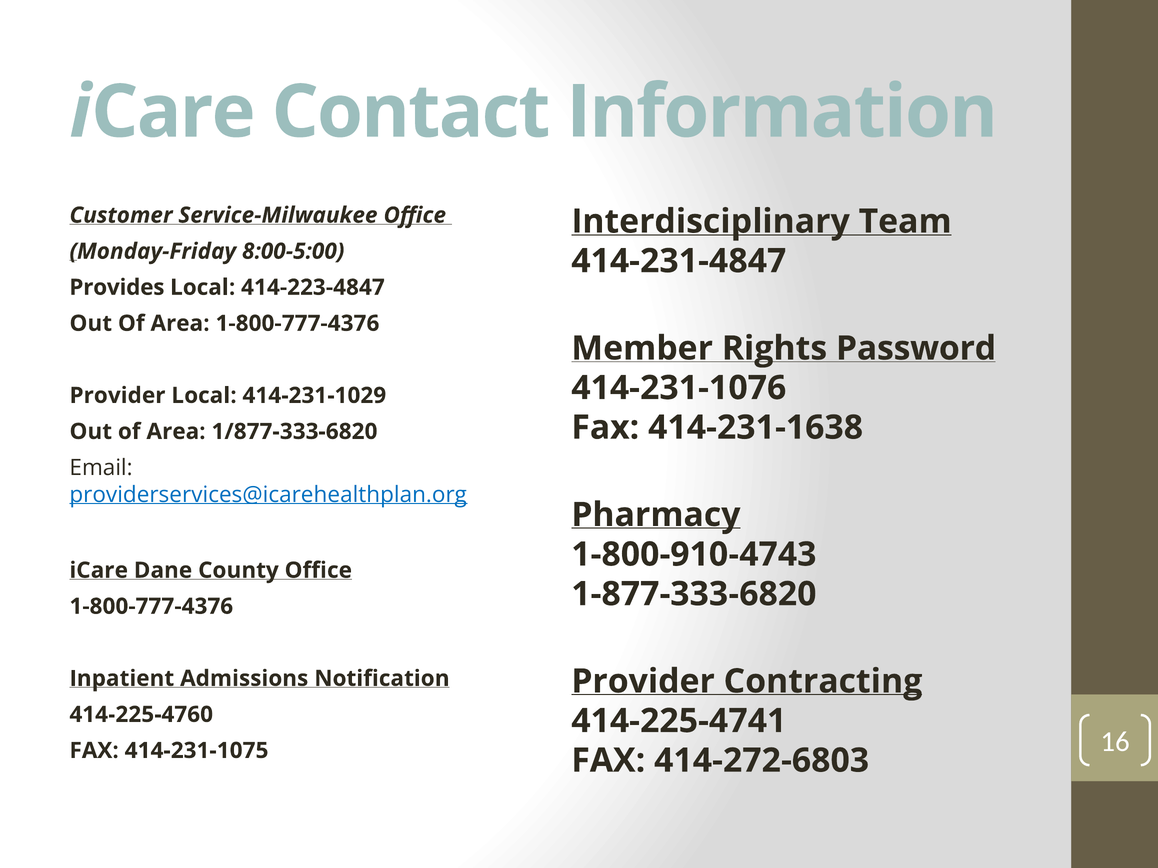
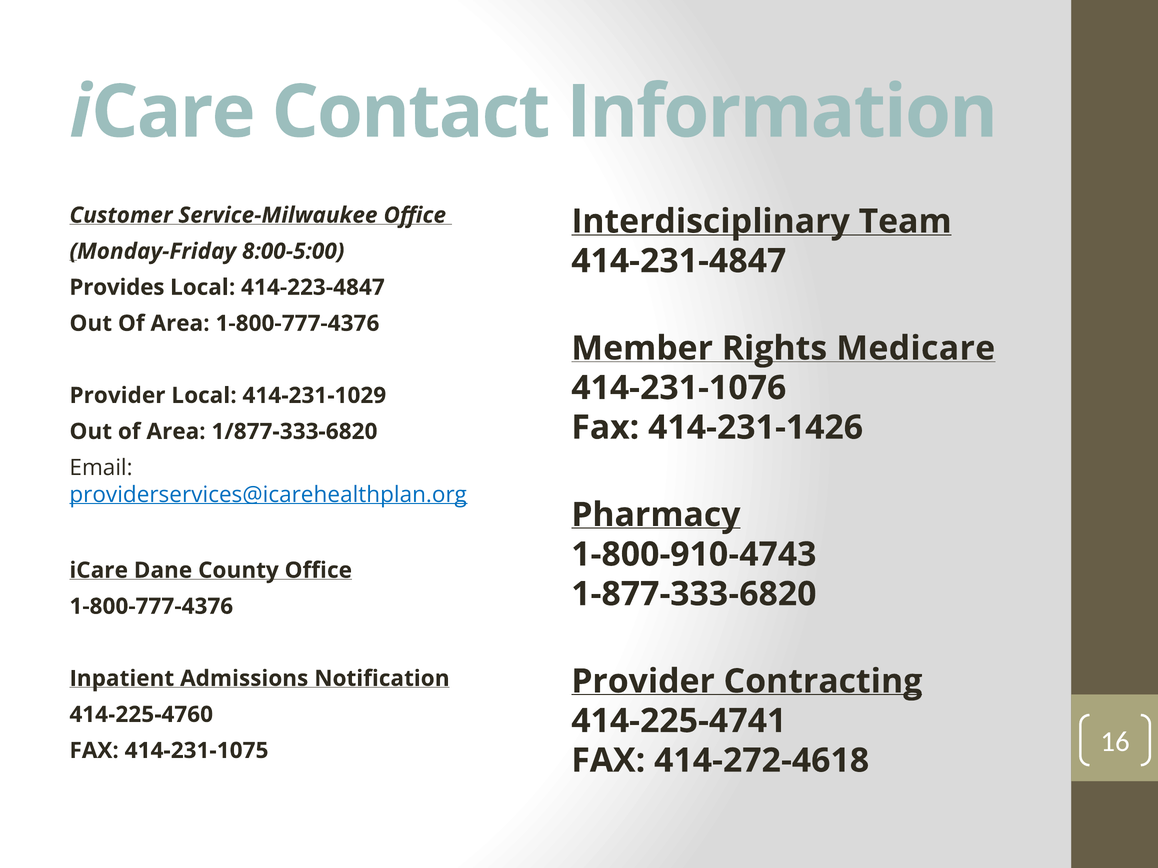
Password: Password -> Medicare
414-231-1638: 414-231-1638 -> 414-231-1426
414-272-6803: 414-272-6803 -> 414-272-4618
